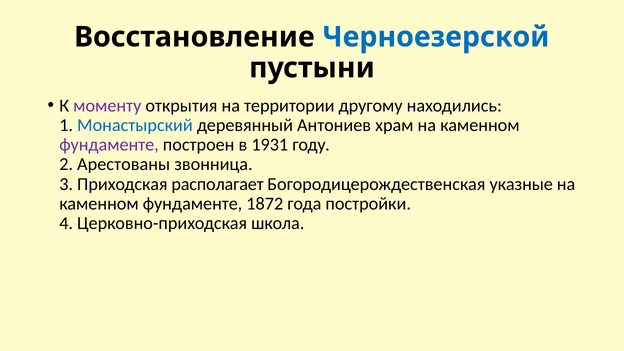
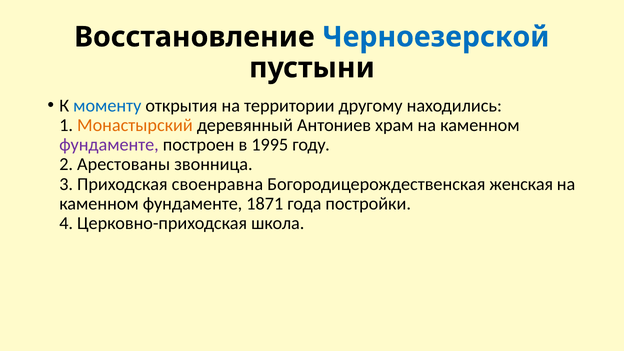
моменту colour: purple -> blue
Монастырский colour: blue -> orange
1931: 1931 -> 1995
располагает: располагает -> своенравна
указные: указные -> женская
1872: 1872 -> 1871
